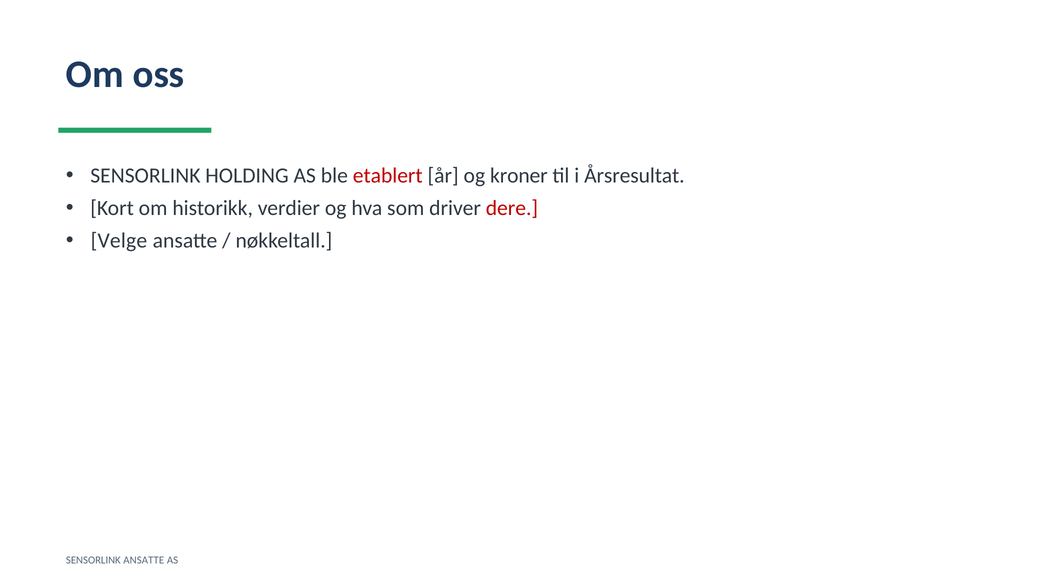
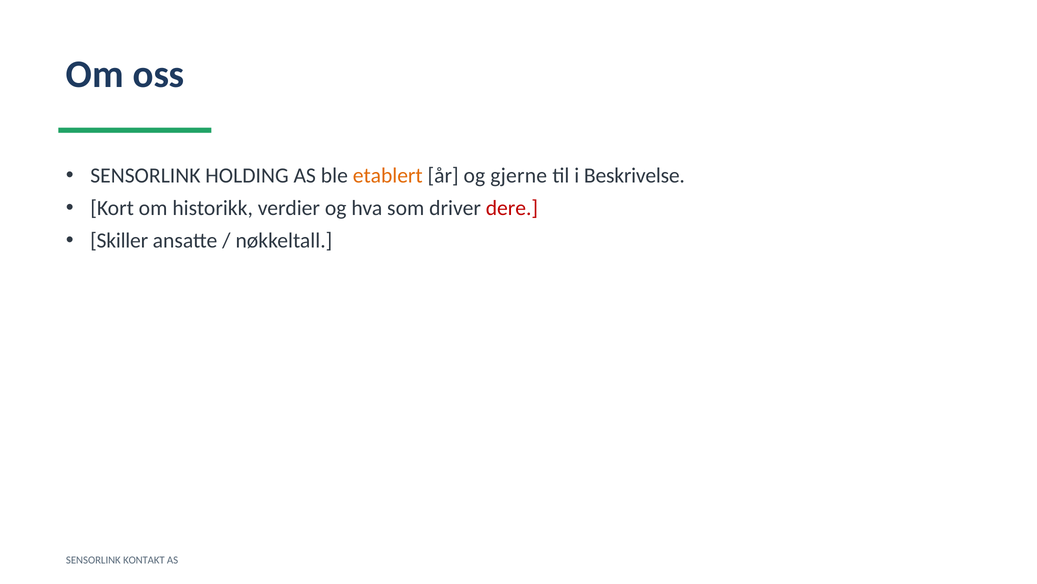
etablert colour: red -> orange
kroner: kroner -> gjerne
Årsresultat: Årsresultat -> Beskrivelse
Velge: Velge -> Skiller
SENSORLINK ANSATTE: ANSATTE -> KONTAKT
